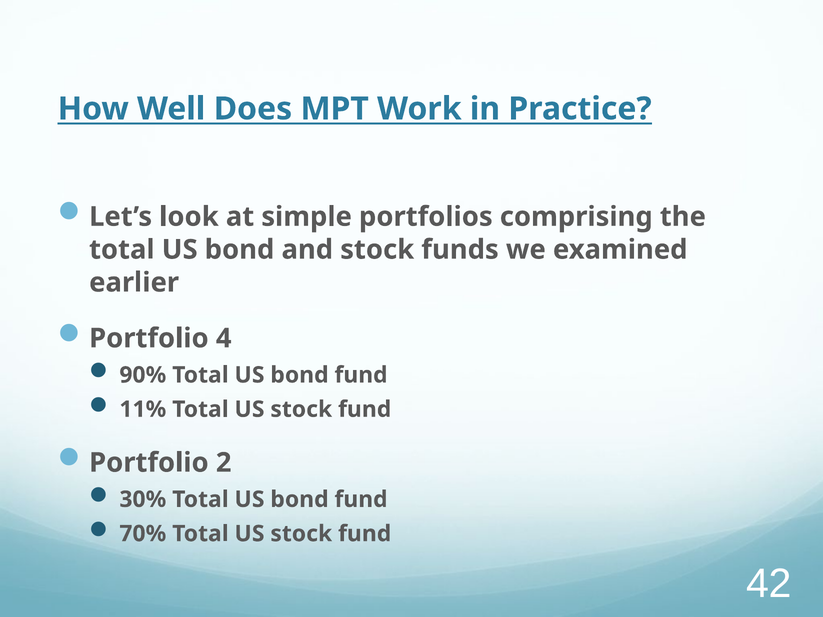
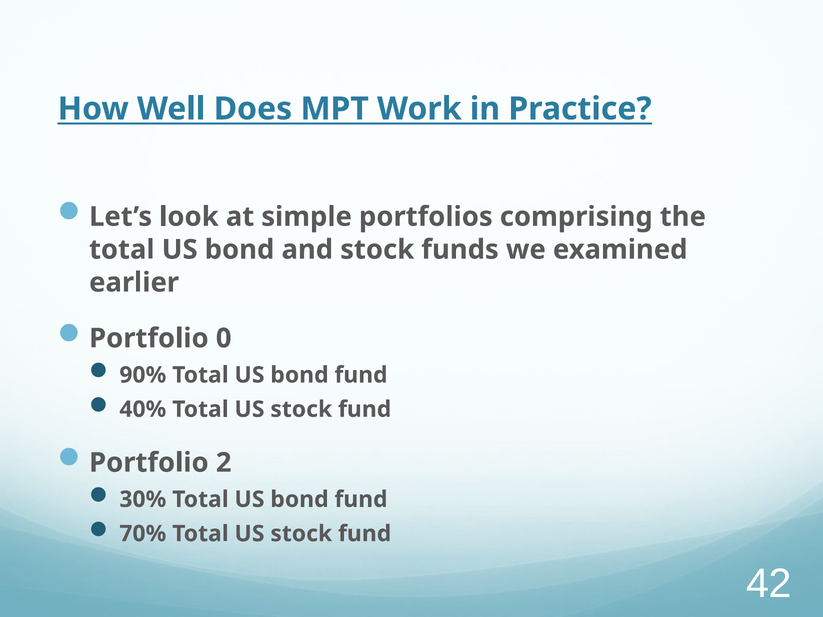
4: 4 -> 0
11%: 11% -> 40%
